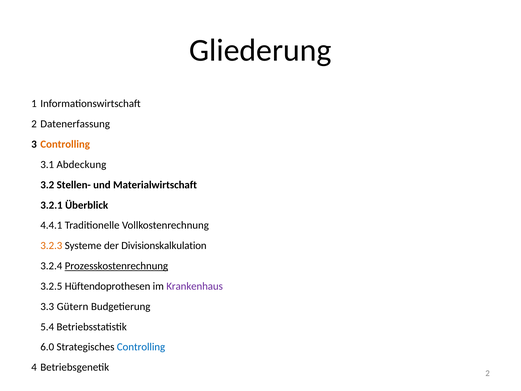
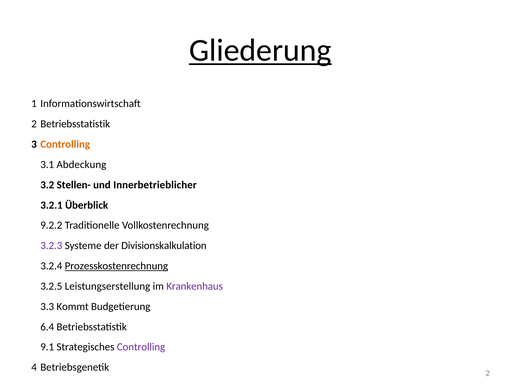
Gliederung underline: none -> present
2 Datenerfassung: Datenerfassung -> Betriebsstatistik
Materialwirtschaft: Materialwirtschaft -> Innerbetrieblicher
4.4.1: 4.4.1 -> 9.2.2
3.2.3 colour: orange -> purple
Hüftendoprothesen: Hüftendoprothesen -> Leistungserstellung
Gütern: Gütern -> Kommt
5.4: 5.4 -> 6.4
6.0: 6.0 -> 9.1
Controlling at (141, 347) colour: blue -> purple
